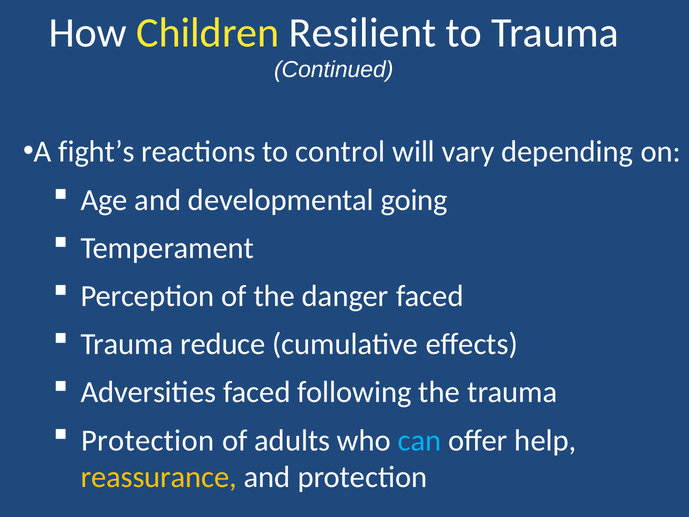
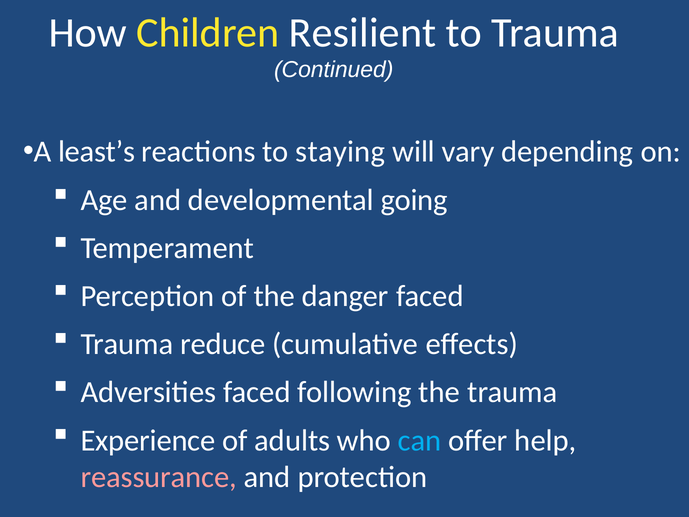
fight’s: fight’s -> least’s
control: control -> staying
Protection at (148, 440): Protection -> Experience
reassurance colour: yellow -> pink
